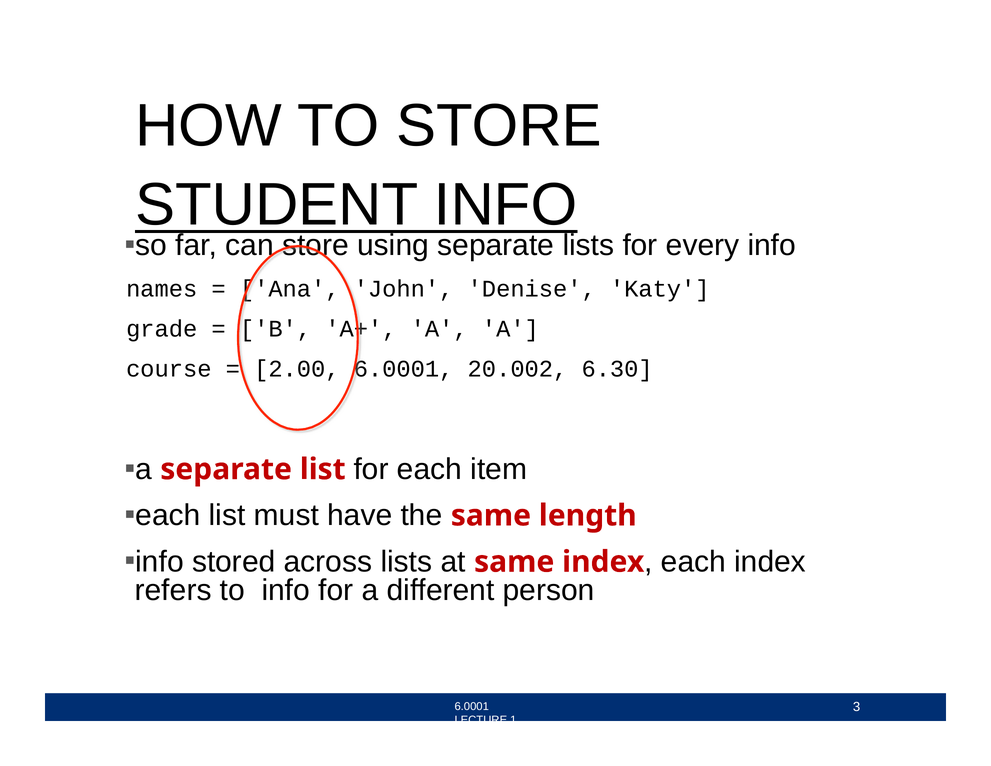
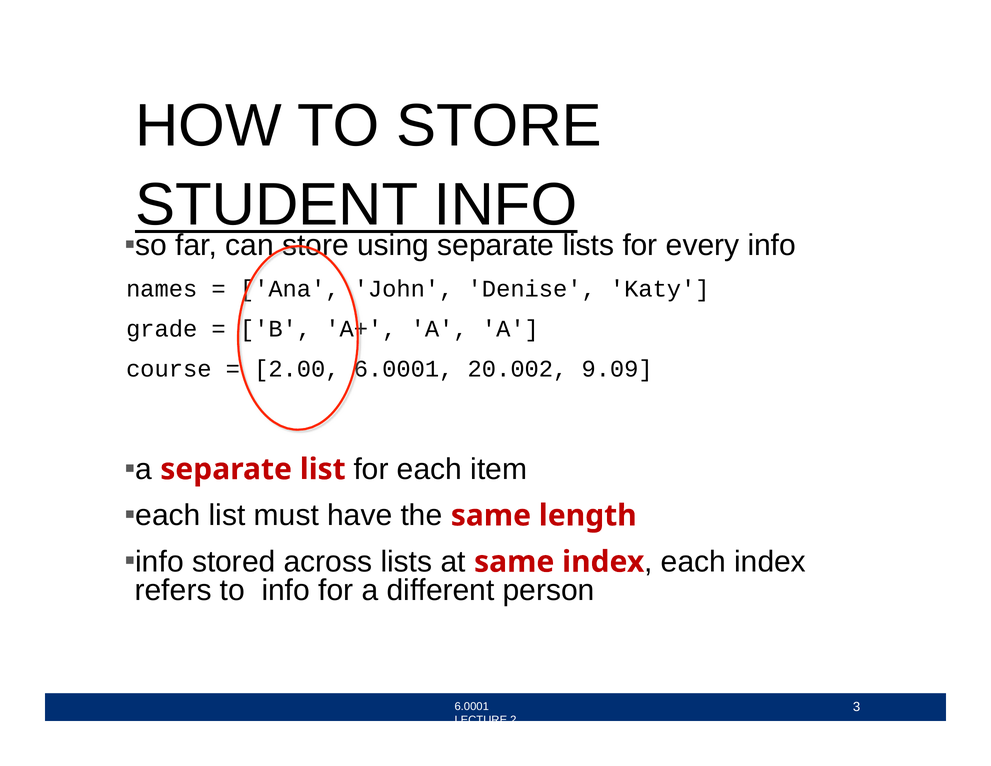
6.30: 6.30 -> 9.09
1: 1 -> 2
